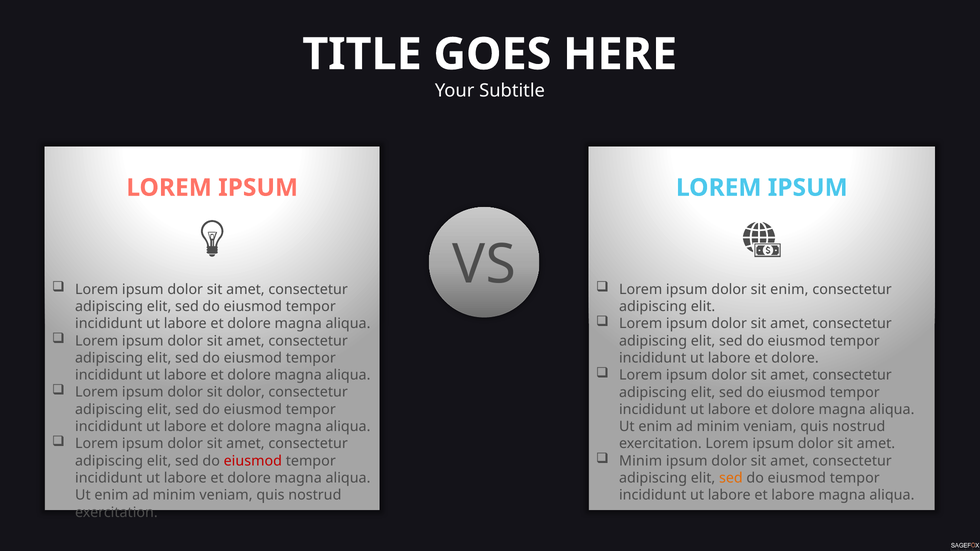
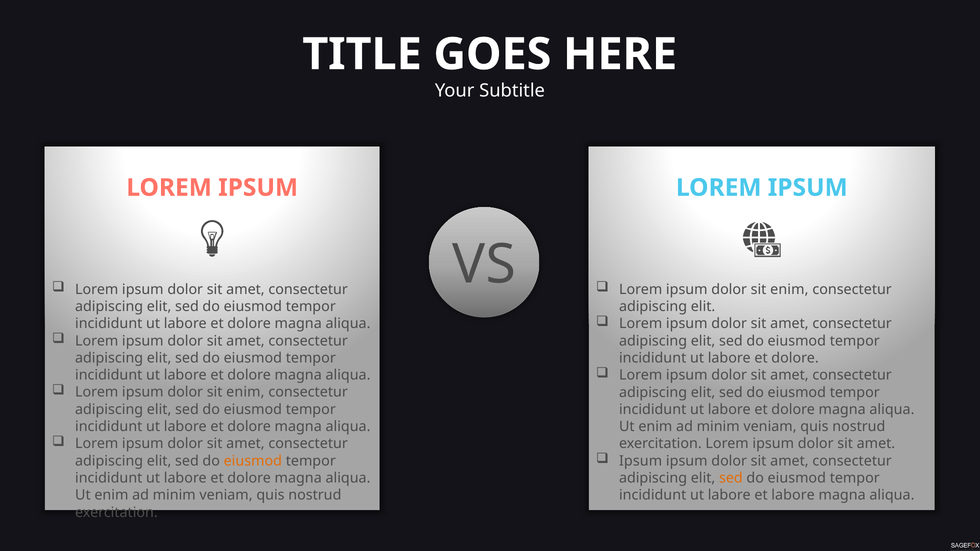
dolor at (246, 392): dolor -> enim
Minim at (641, 461): Minim -> Ipsum
eiusmod at (253, 461) colour: red -> orange
